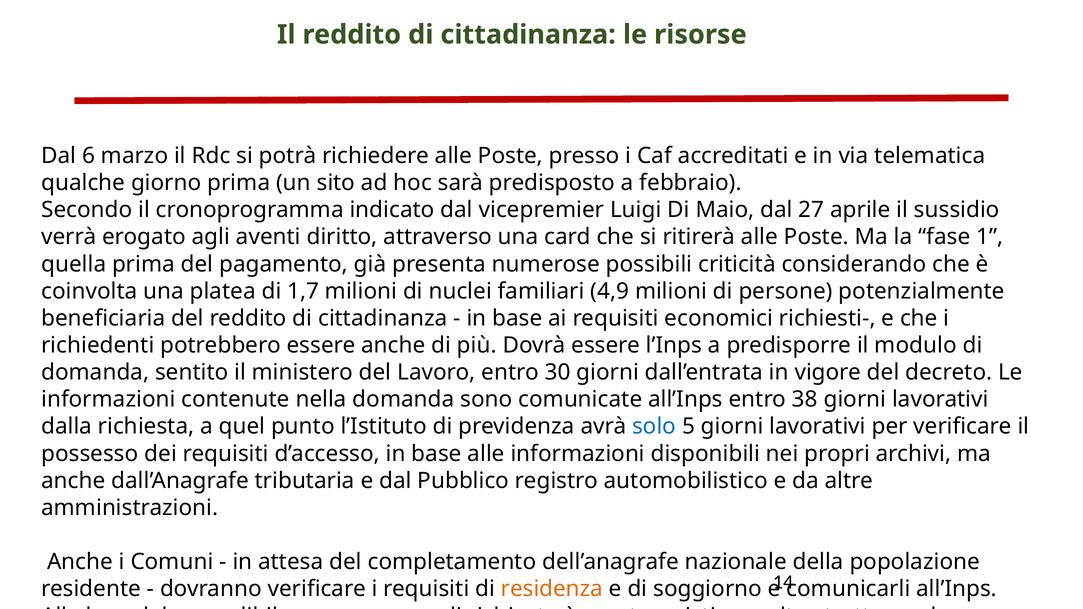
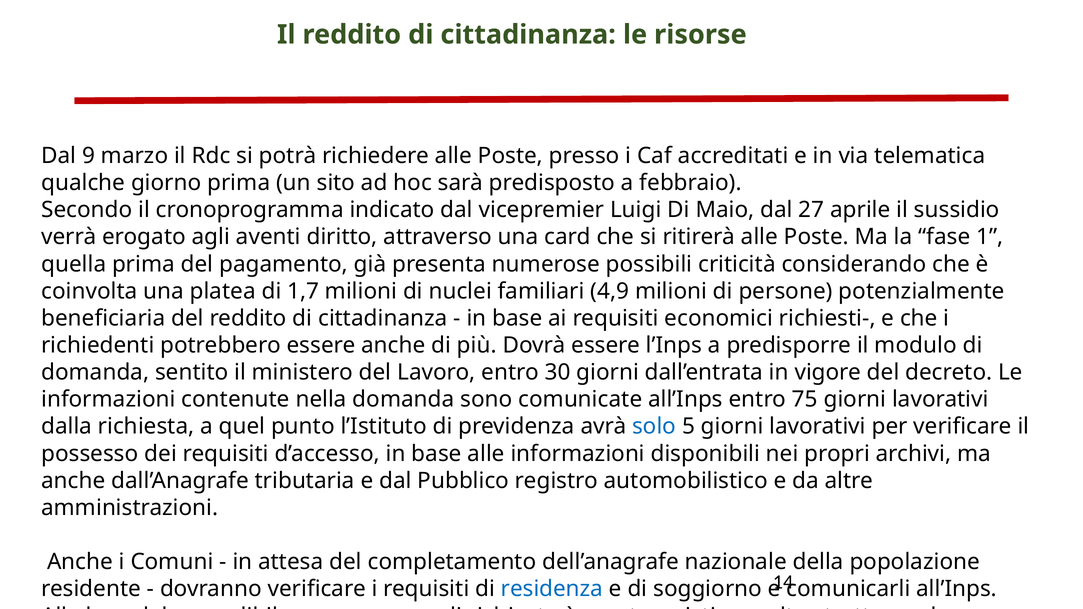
6: 6 -> 9
38: 38 -> 75
residenza colour: orange -> blue
